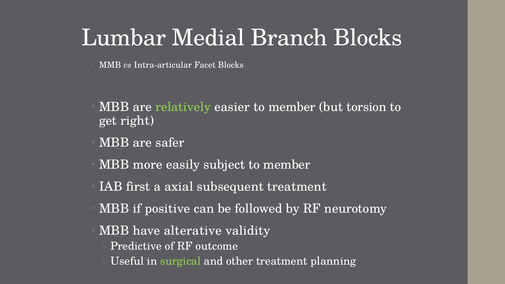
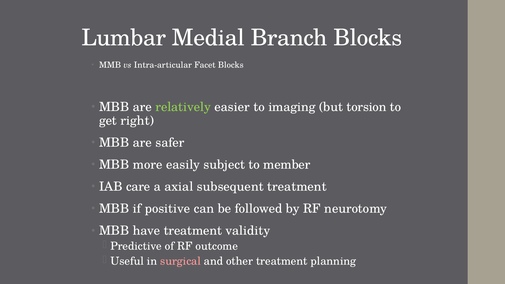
easier to member: member -> imaging
first: first -> care
have alterative: alterative -> treatment
surgical colour: light green -> pink
